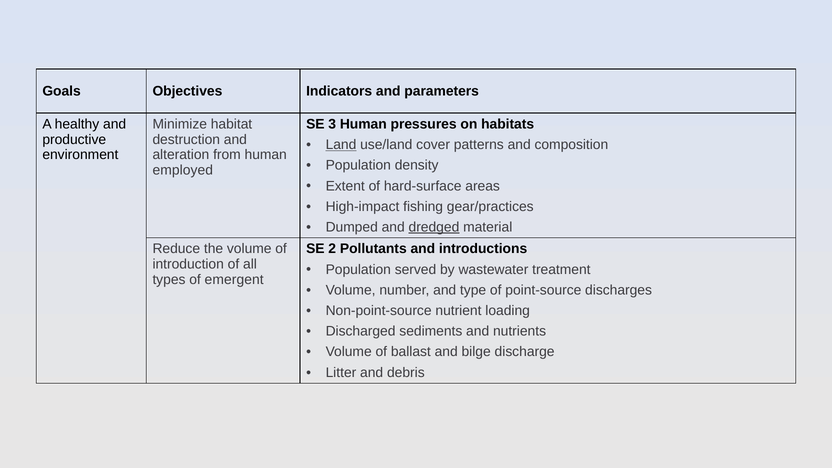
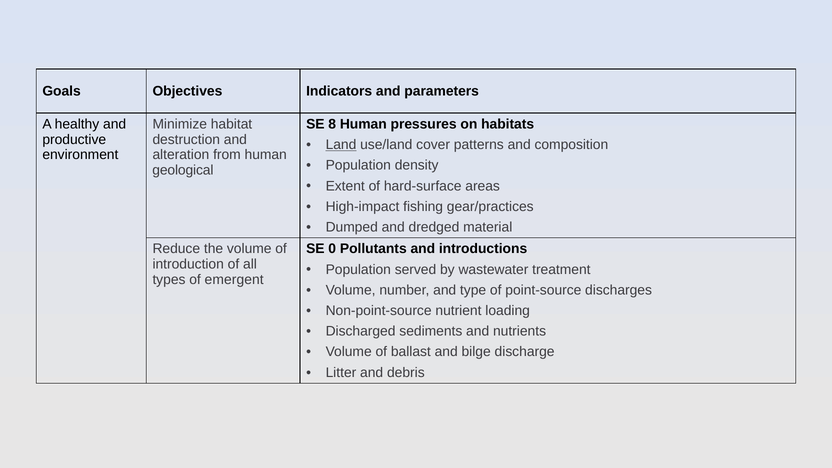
3: 3 -> 8
employed: employed -> geological
dredged underline: present -> none
2: 2 -> 0
